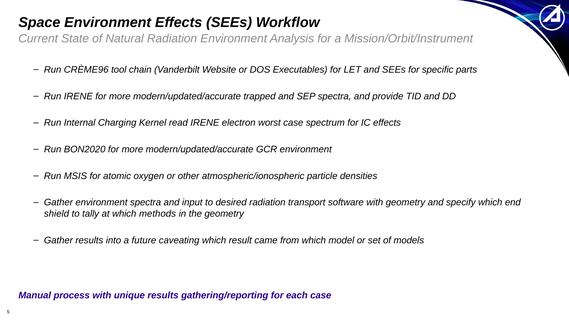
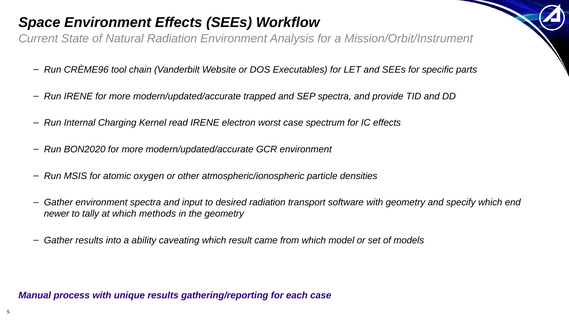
shield: shield -> newer
future: future -> ability
